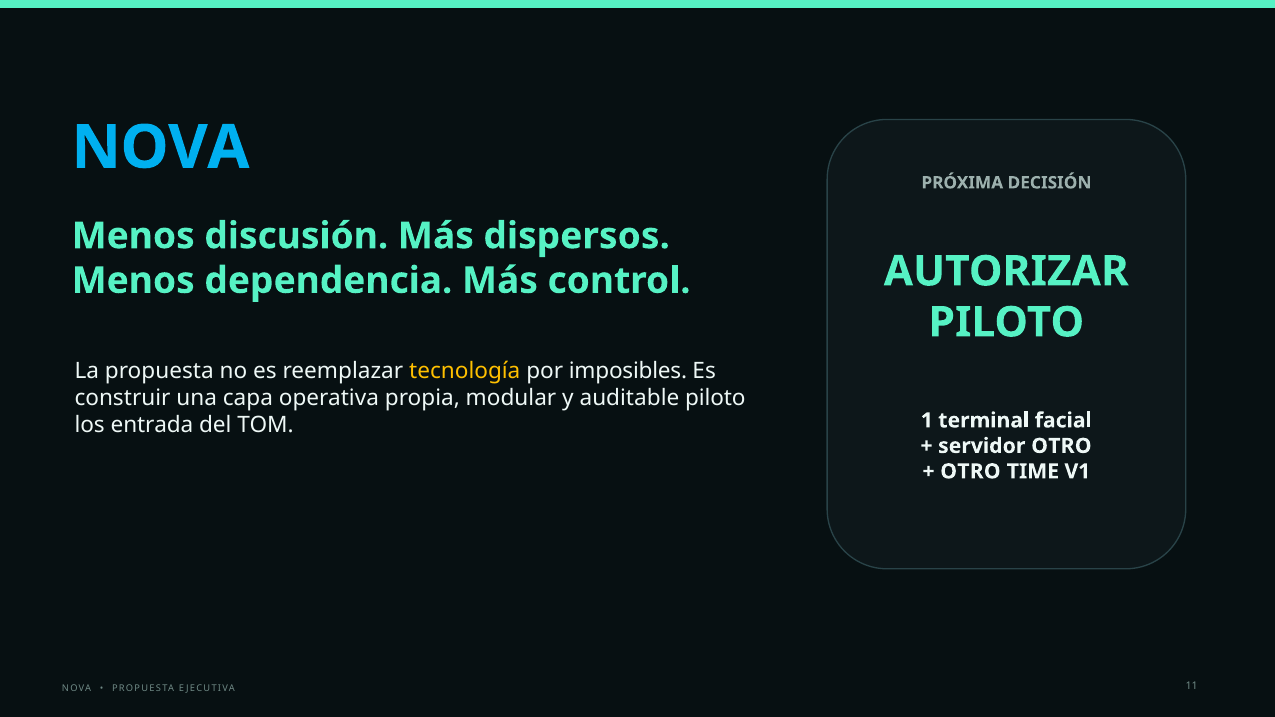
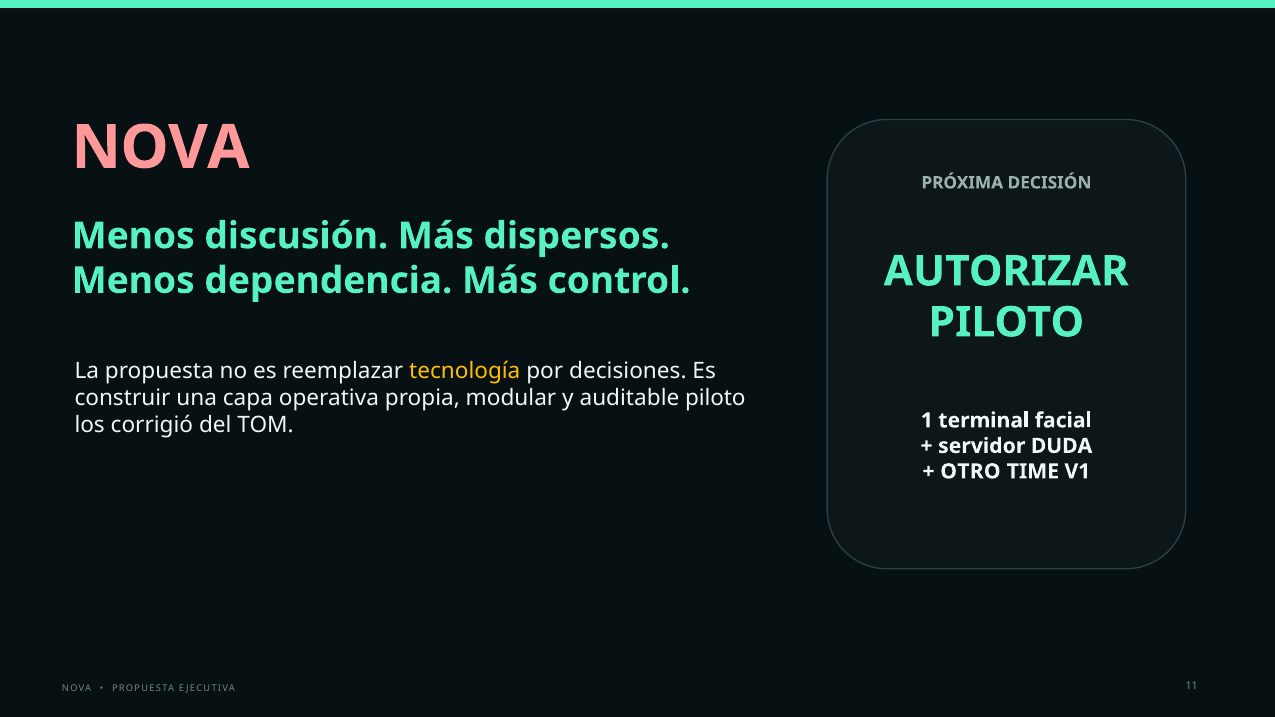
NOVA at (160, 148) colour: light blue -> pink
imposibles: imposibles -> decisiones
entrada: entrada -> corrigió
servidor OTRO: OTRO -> DUDA
